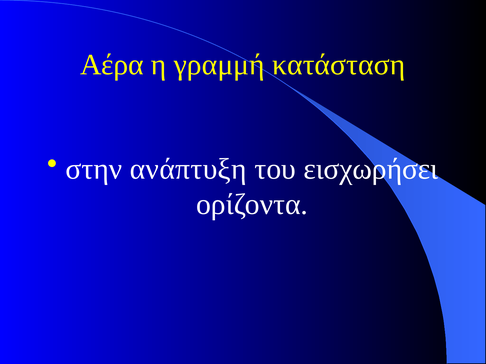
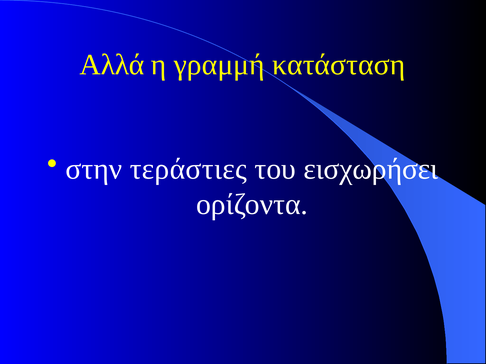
Αέρα: Αέρα -> Αλλά
ανάπτυξη: ανάπτυξη -> τεράστιες
